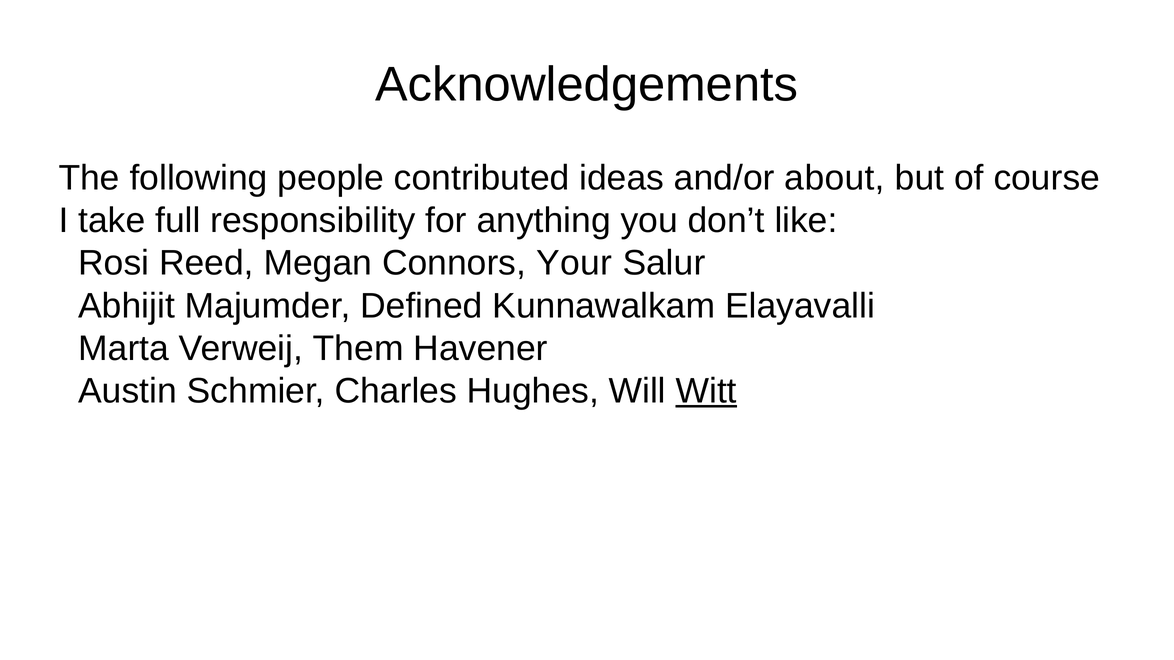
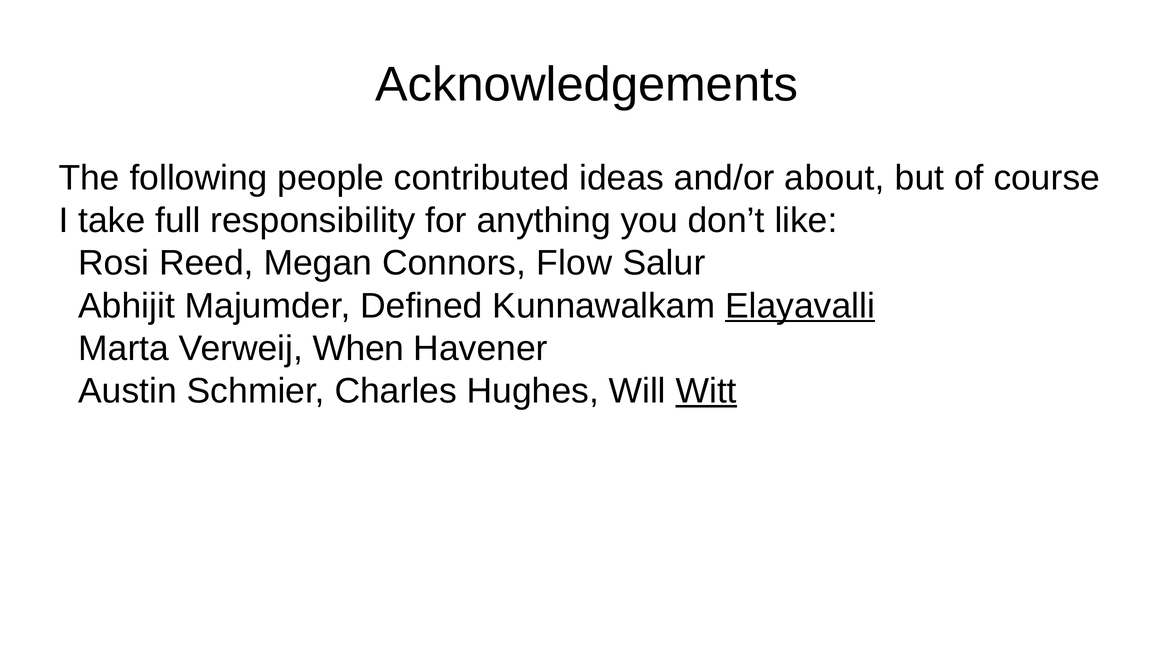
Your: Your -> Flow
Elayavalli underline: none -> present
Them: Them -> When
